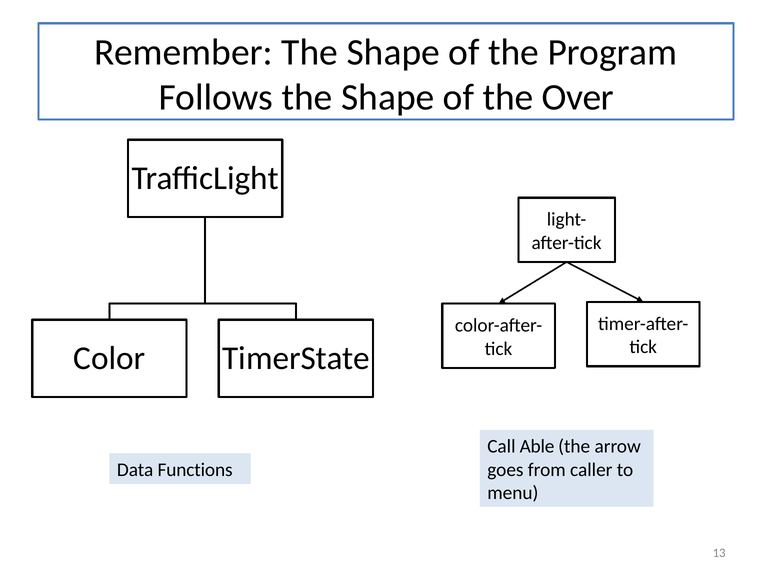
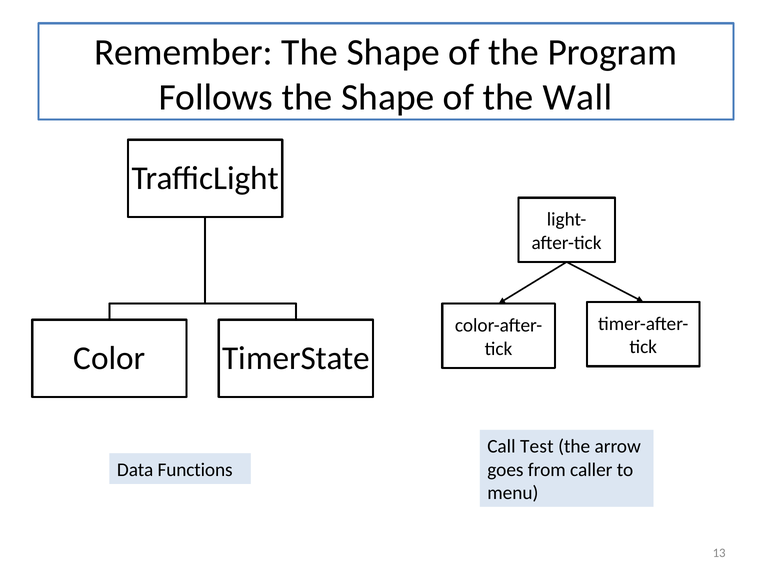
Over: Over -> Wall
Able: Able -> Test
